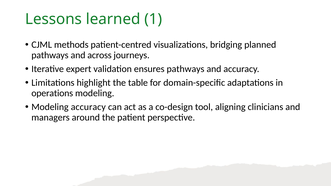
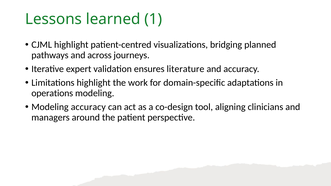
CJML methods: methods -> highlight
ensures pathways: pathways -> literature
table: table -> work
